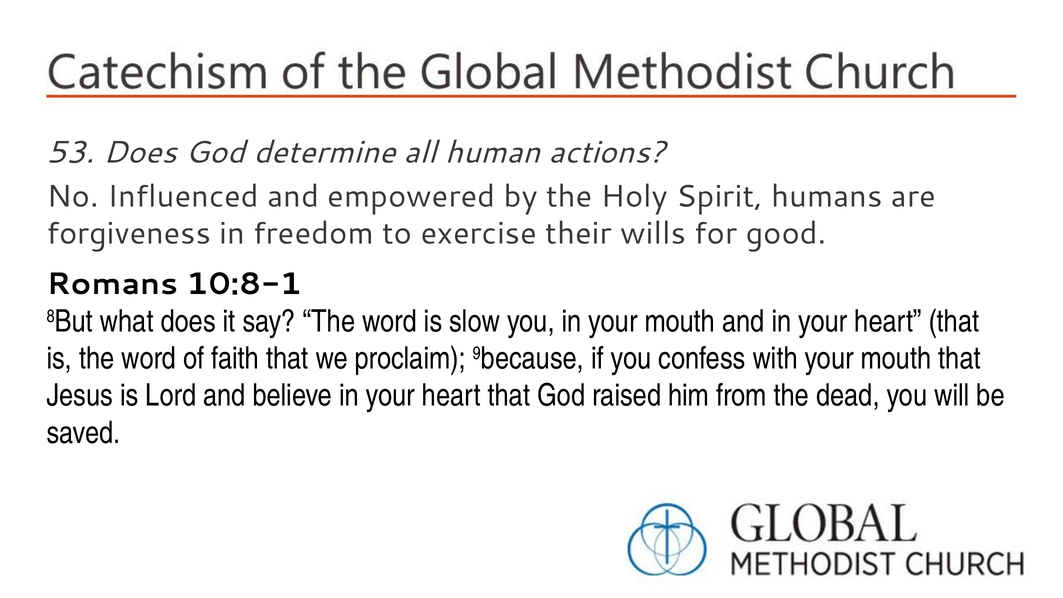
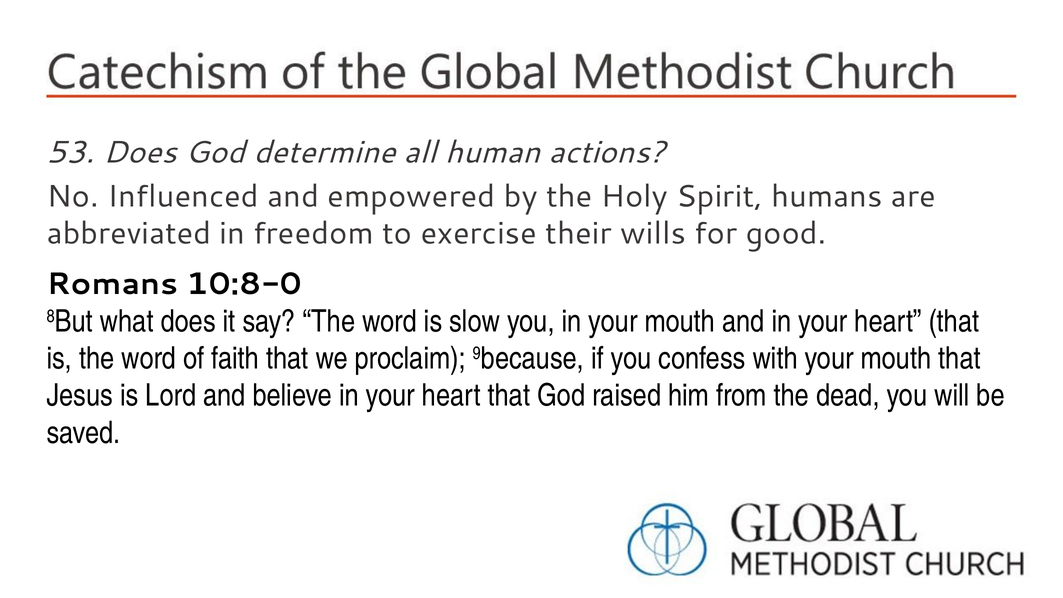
forgiveness: forgiveness -> abbreviated
10:8-1: 10:8-1 -> 10:8-0
